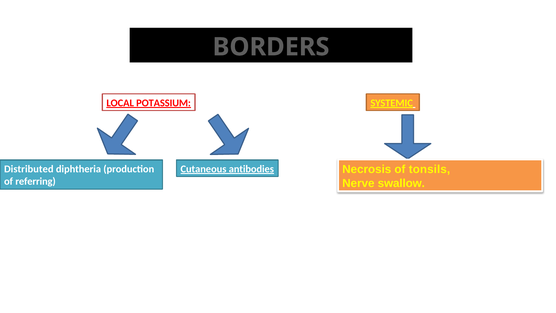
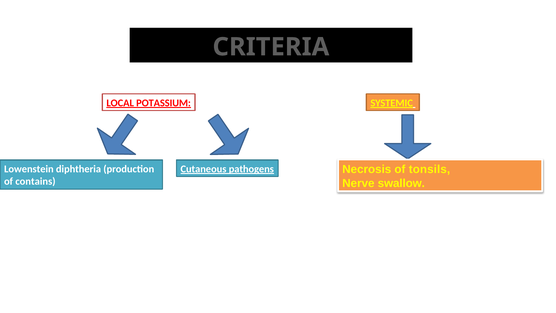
BORDERS: BORDERS -> CRITERIA
Distributed: Distributed -> Lowenstein
antibodies: antibodies -> pathogens
referring: referring -> contains
